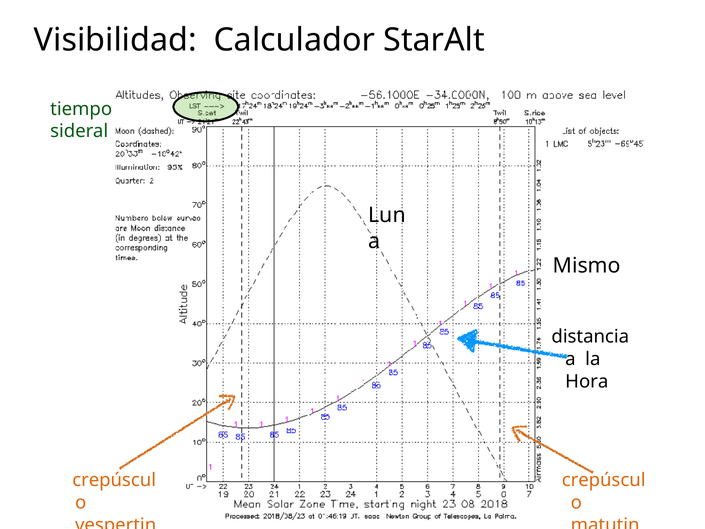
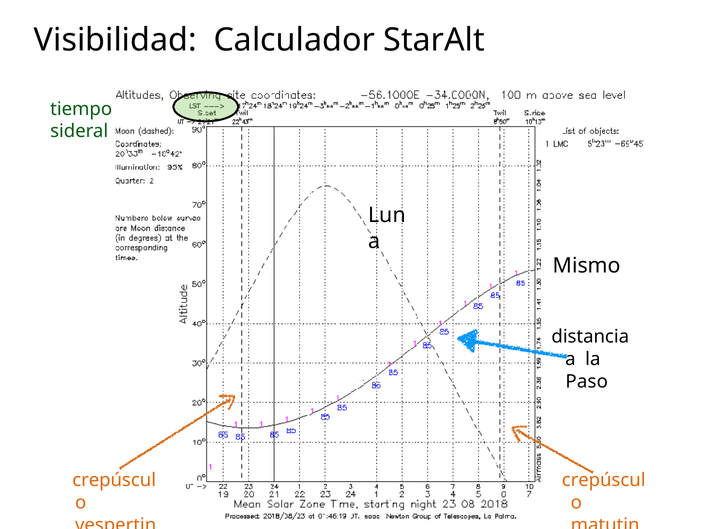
Hora: Hora -> Paso
